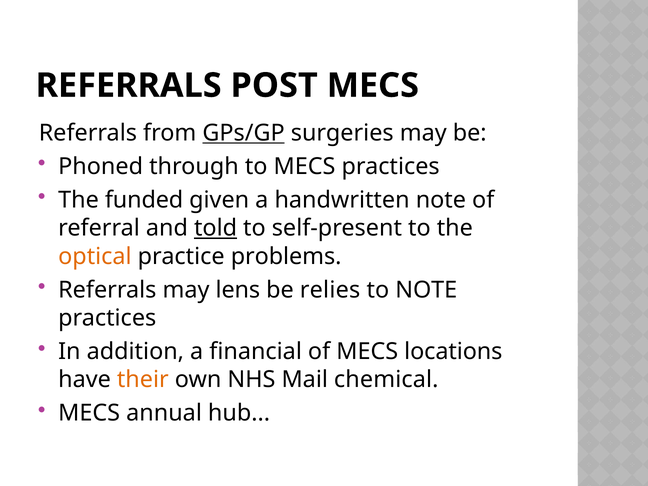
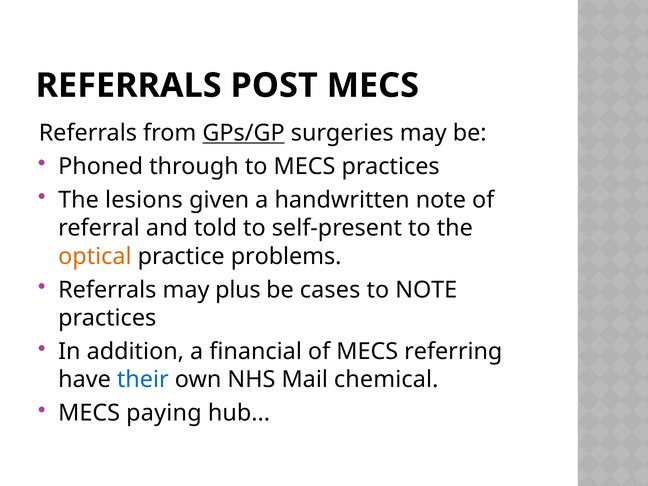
funded: funded -> lesions
told underline: present -> none
lens: lens -> plus
relies: relies -> cases
locations: locations -> referring
their colour: orange -> blue
annual: annual -> paying
